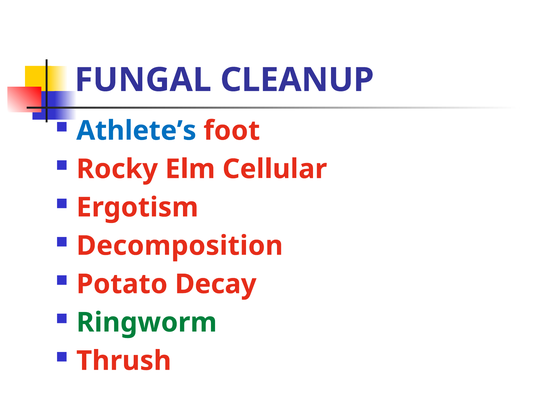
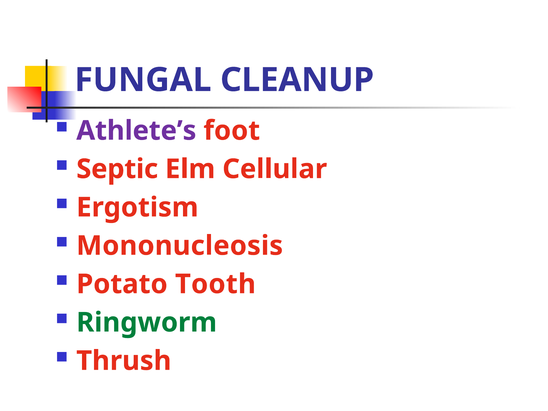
Athlete’s colour: blue -> purple
Rocky: Rocky -> Septic
Decomposition: Decomposition -> Mononucleosis
Decay: Decay -> Tooth
